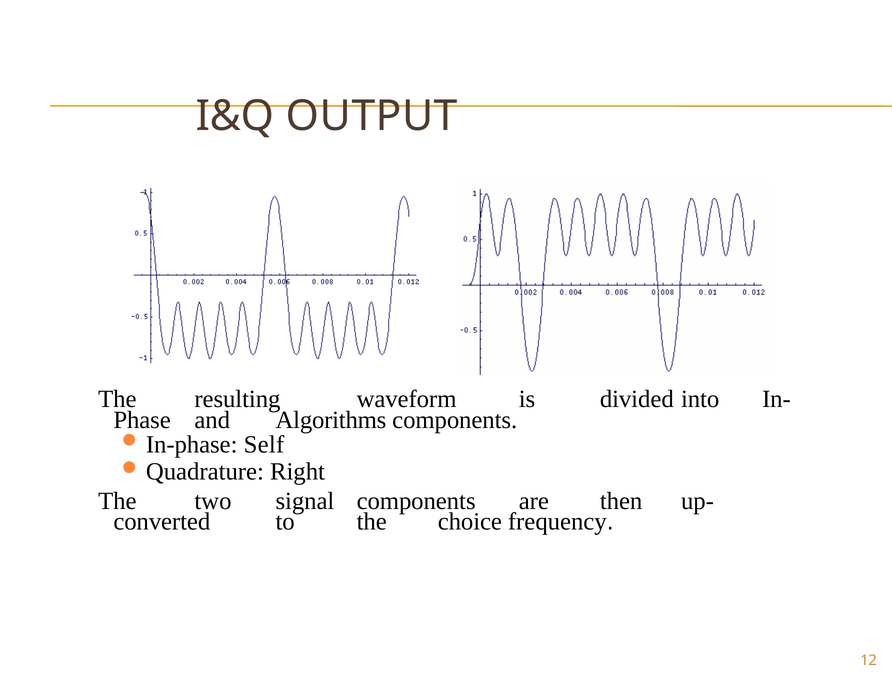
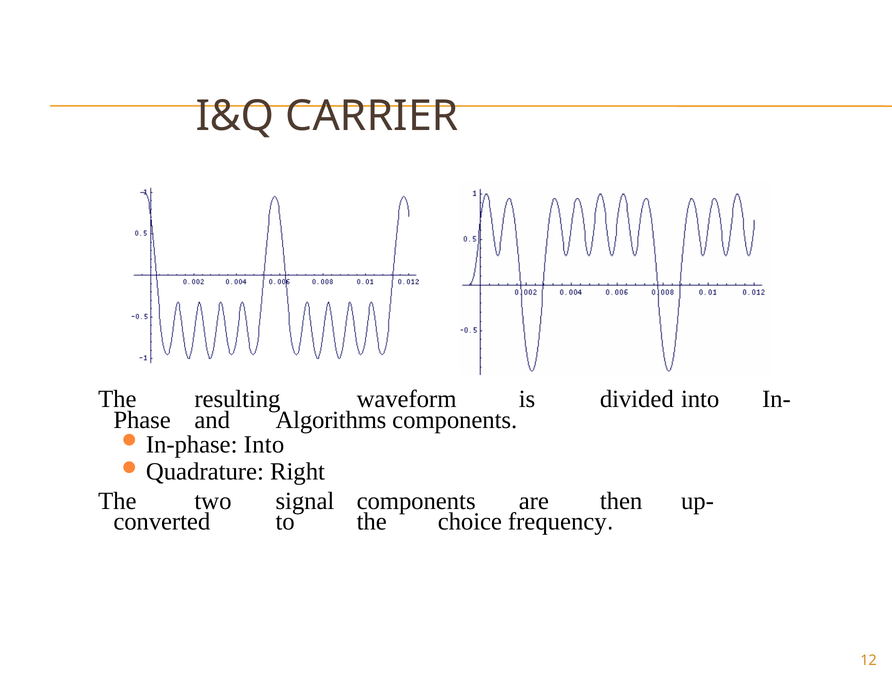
OUTPUT: OUTPUT -> CARRIER
Self at (264, 445): Self -> Into
